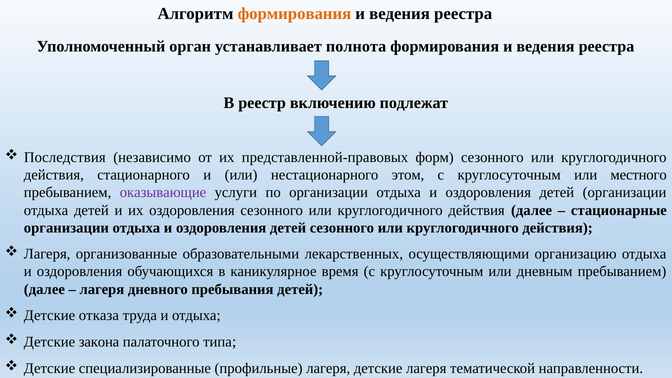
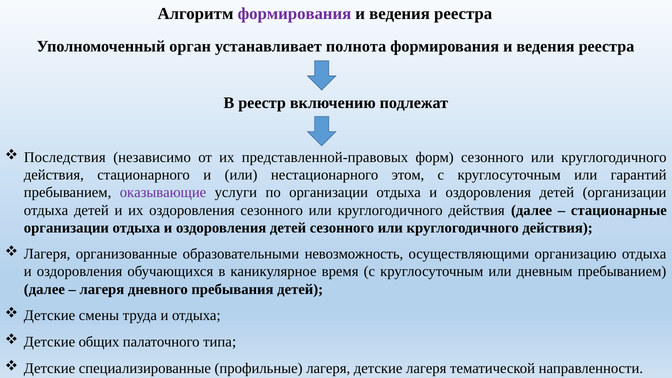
формирования at (294, 14) colour: orange -> purple
местного: местного -> гарантий
лекарственных: лекарственных -> невозможность
отказа: отказа -> смены
закона: закона -> общих
